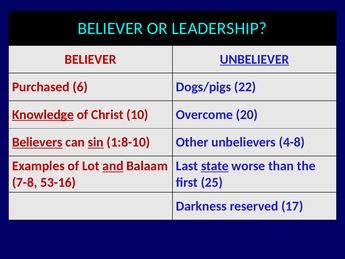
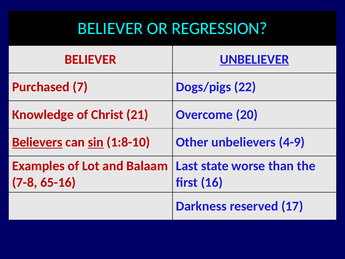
LEADERSHIP: LEADERSHIP -> REGRESSION
6: 6 -> 7
Knowledge underline: present -> none
10: 10 -> 21
4-8: 4-8 -> 4-9
and underline: present -> none
state underline: present -> none
53-16: 53-16 -> 65-16
25: 25 -> 16
